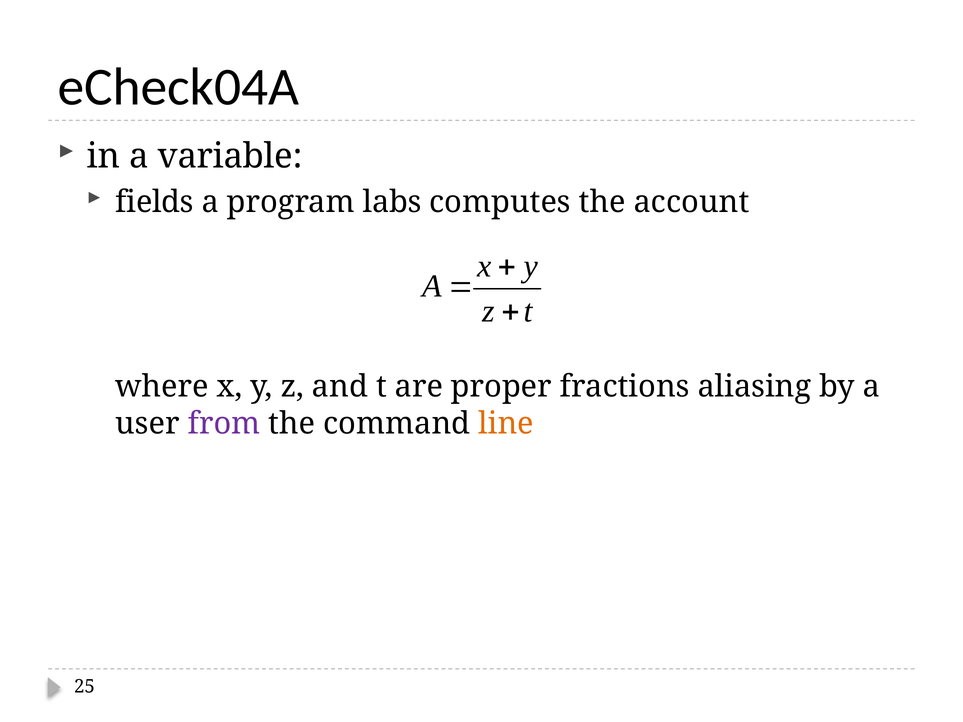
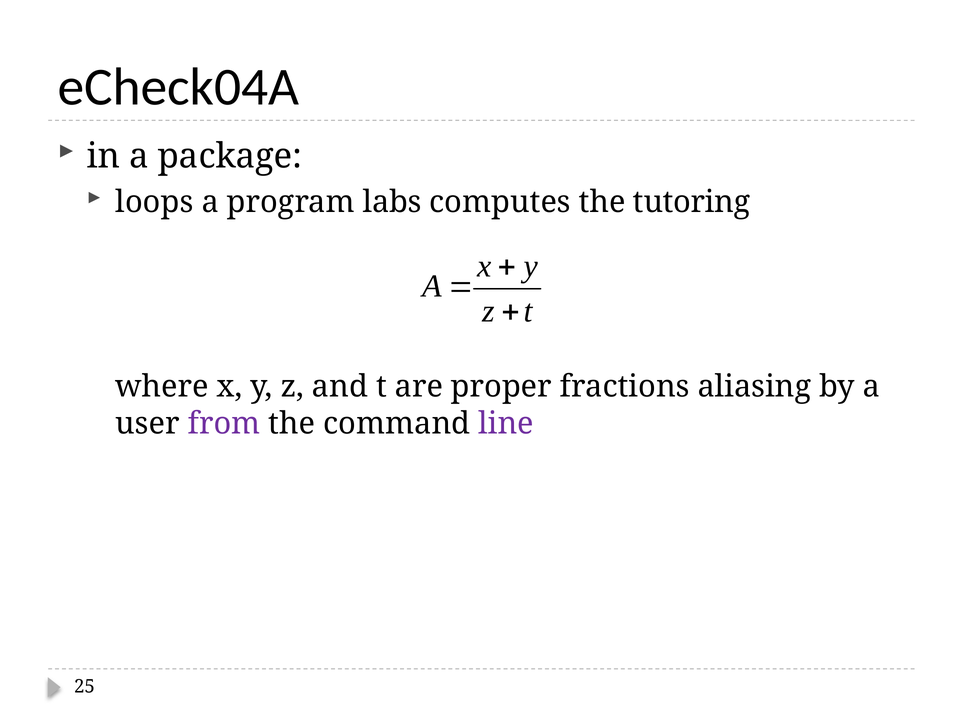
variable: variable -> package
fields: fields -> loops
account: account -> tutoring
line colour: orange -> purple
